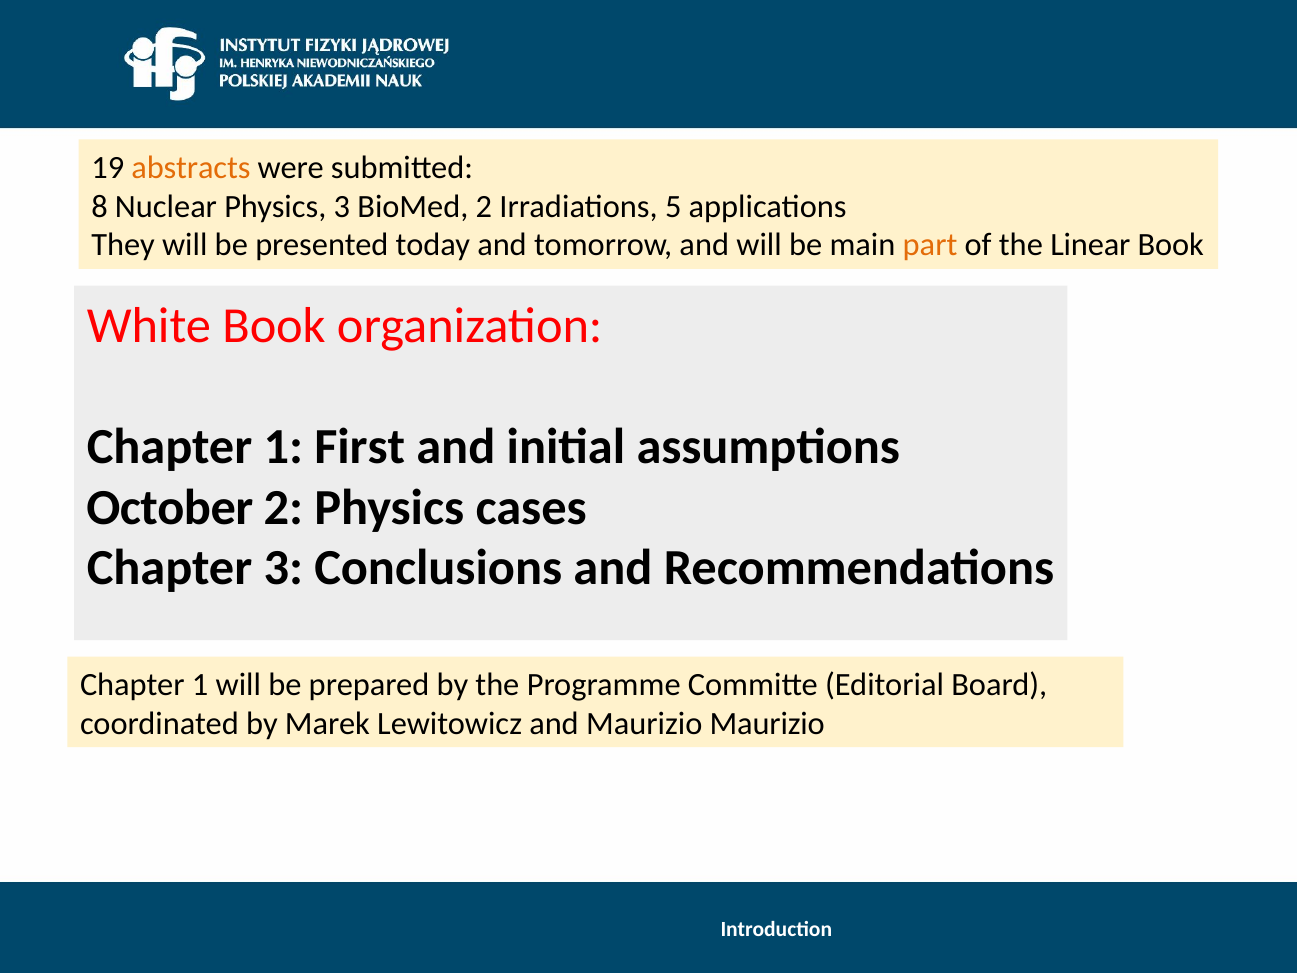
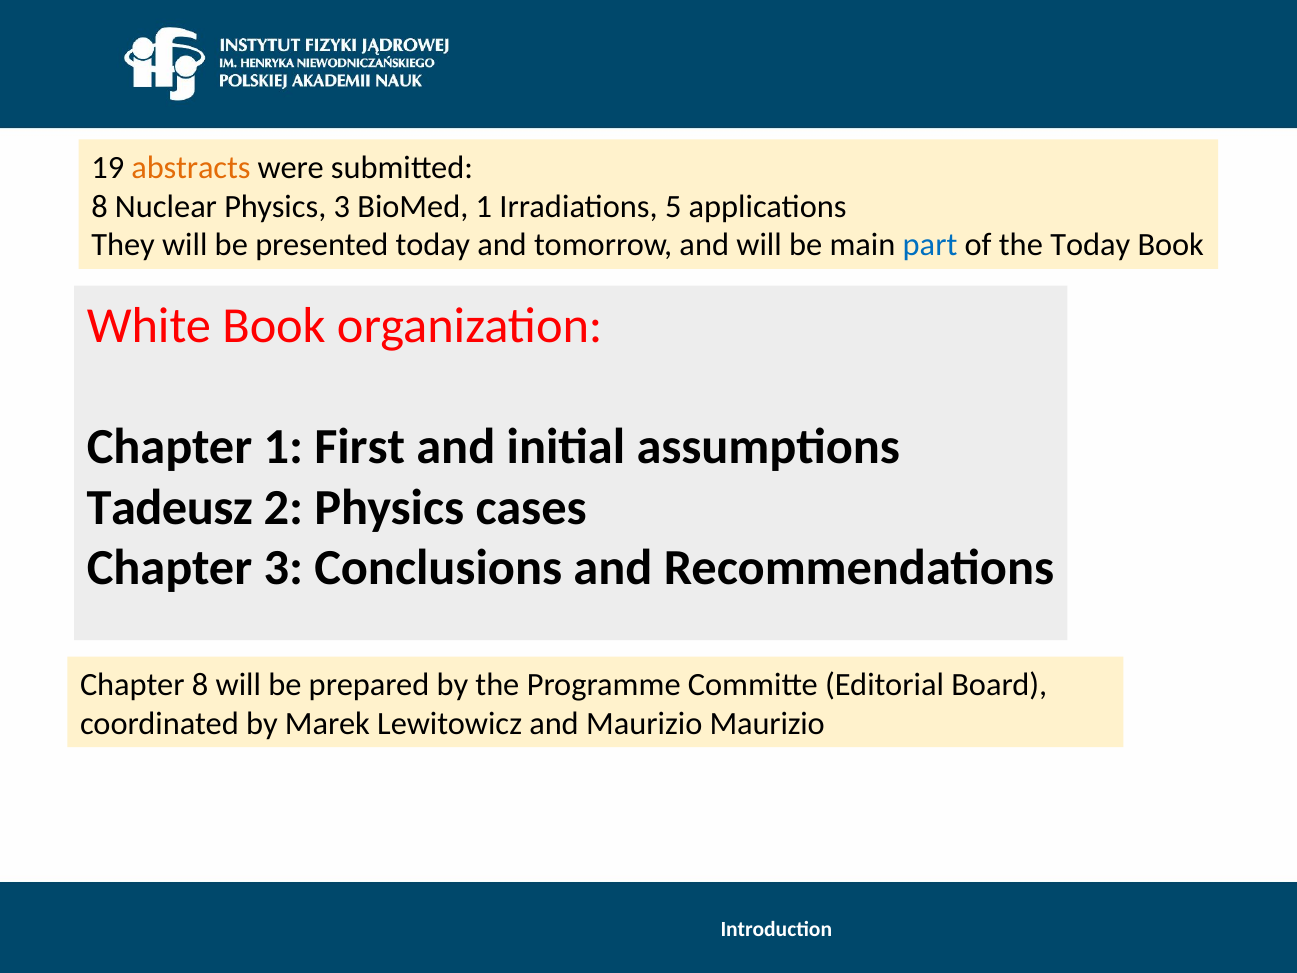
BioMed 2: 2 -> 1
part colour: orange -> blue
the Linear: Linear -> Today
October: October -> Tadeusz
1 at (200, 685): 1 -> 8
